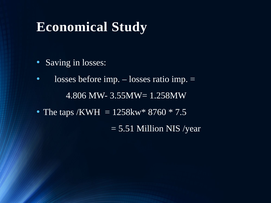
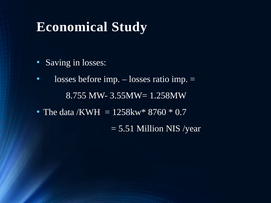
4.806: 4.806 -> 8.755
taps: taps -> data
7.5: 7.5 -> 0.7
